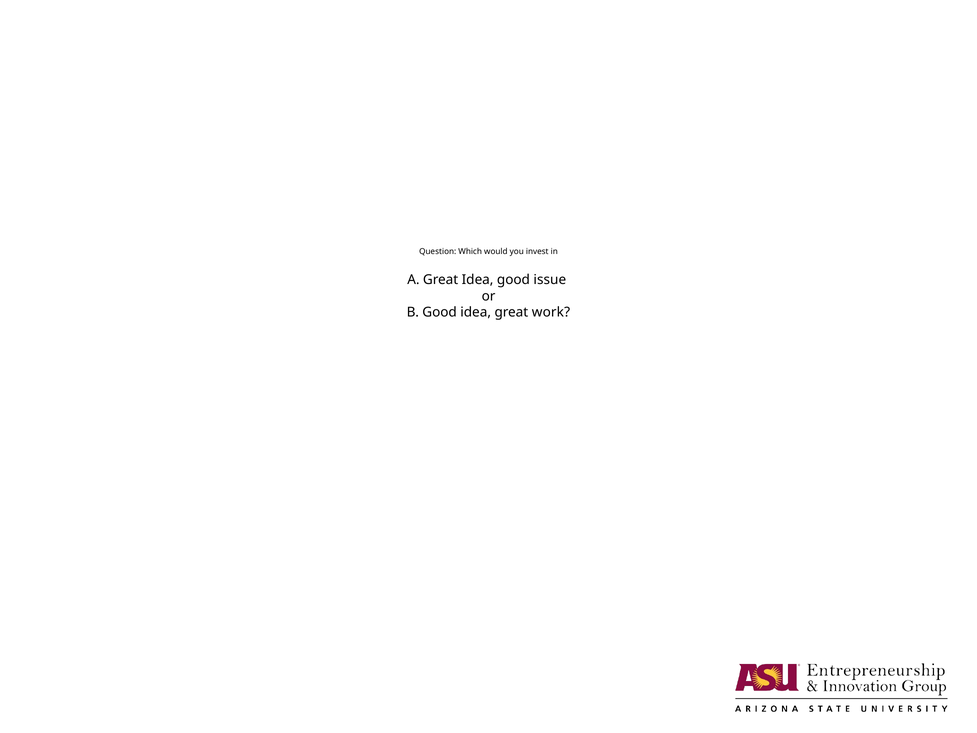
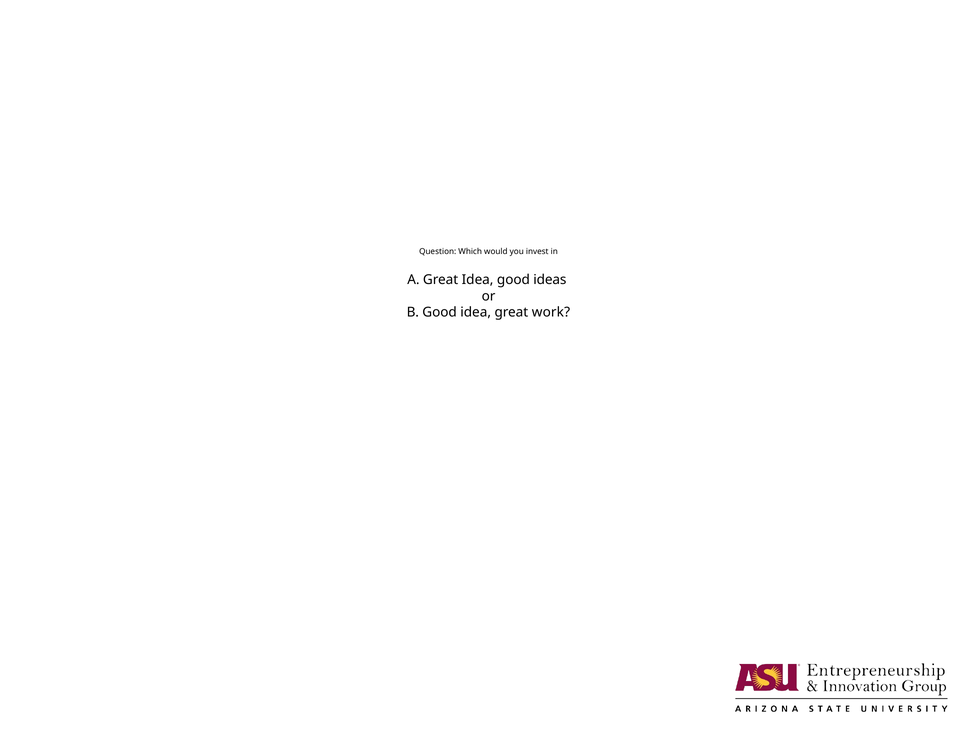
issue: issue -> ideas
